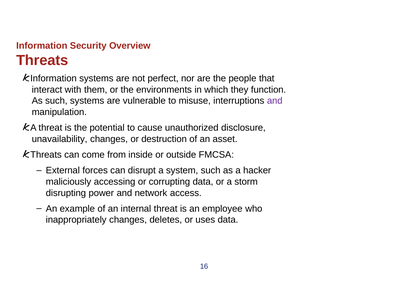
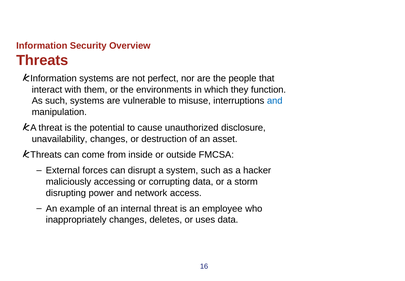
and at (275, 101) colour: purple -> blue
